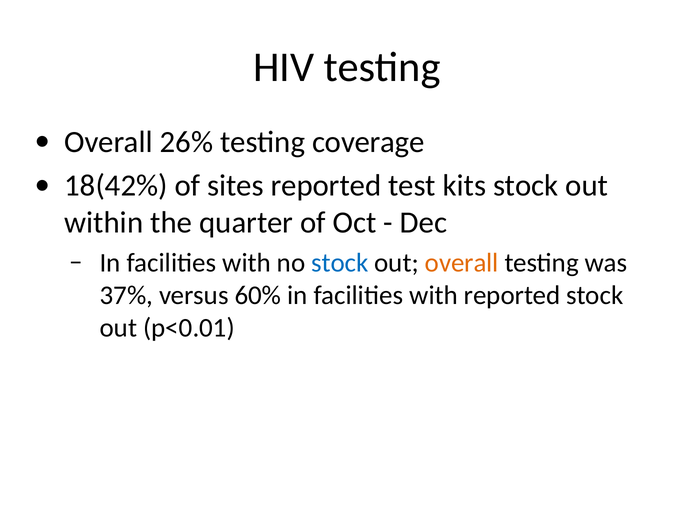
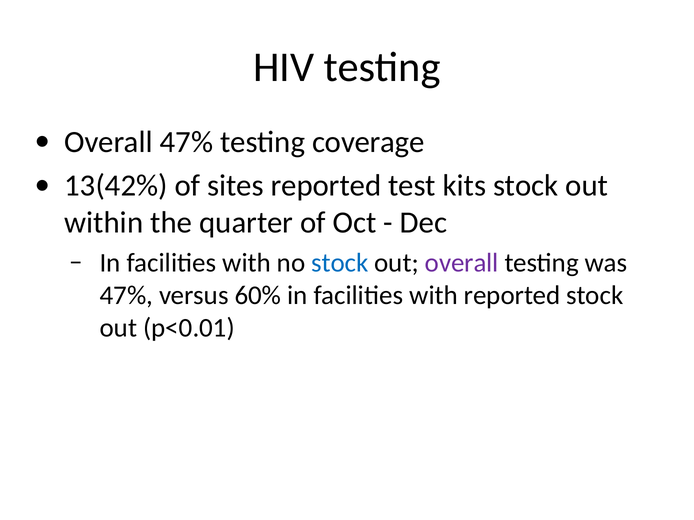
Overall 26%: 26% -> 47%
18(42%: 18(42% -> 13(42%
overall at (462, 263) colour: orange -> purple
37% at (126, 296): 37% -> 47%
